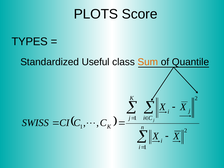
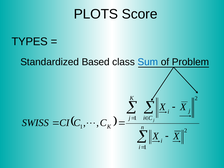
Useful: Useful -> Based
Sum colour: orange -> blue
Quantile: Quantile -> Problem
